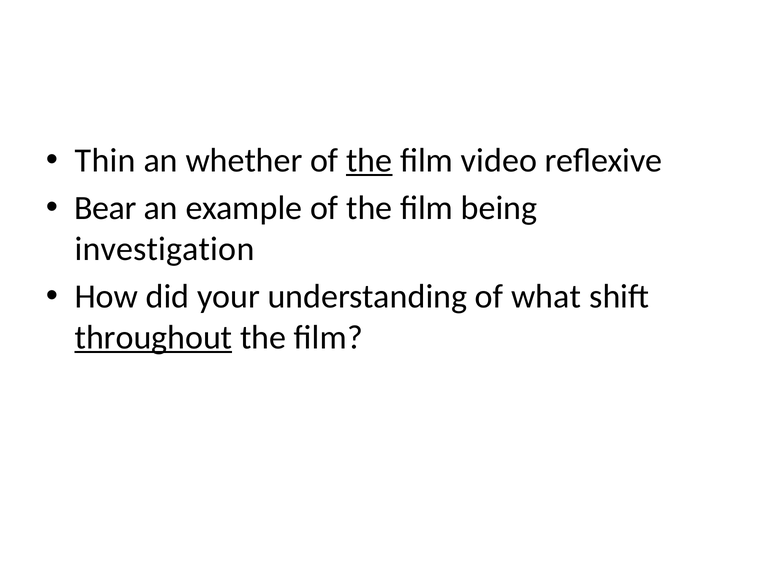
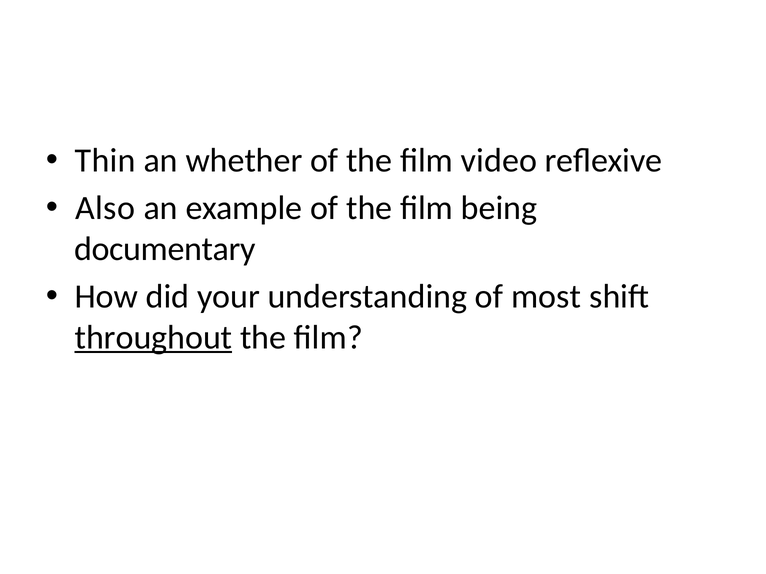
the at (369, 161) underline: present -> none
Bear: Bear -> Also
investigation: investigation -> documentary
what: what -> most
